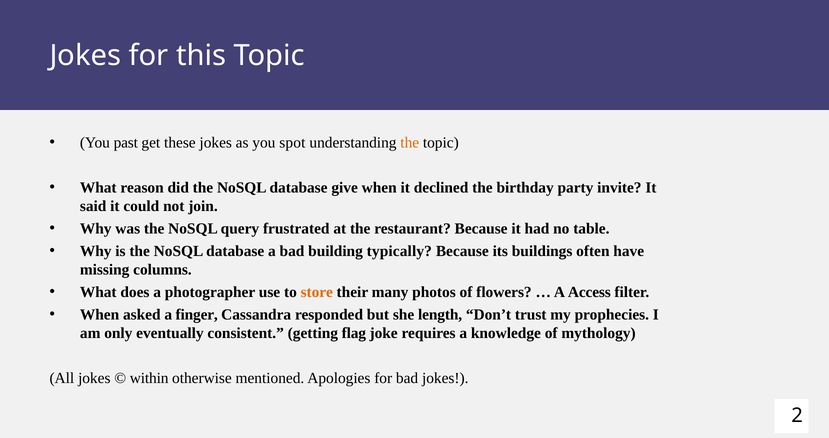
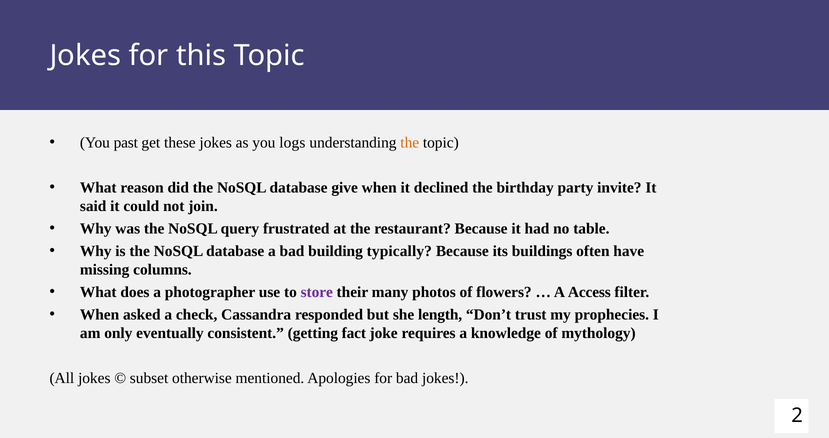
spot: spot -> logs
store colour: orange -> purple
finger: finger -> check
flag: flag -> fact
within: within -> subset
